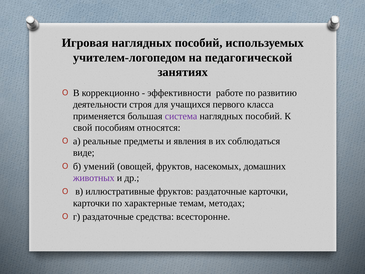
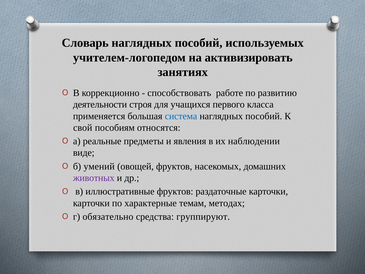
Игровая: Игровая -> Словарь
педагогической: педагогической -> активизировать
эффективности: эффективности -> способствовать
система colour: purple -> blue
соблюдаться: соблюдаться -> наблюдении
г раздаточные: раздаточные -> обязательно
всесторонне: всесторонне -> группируют
